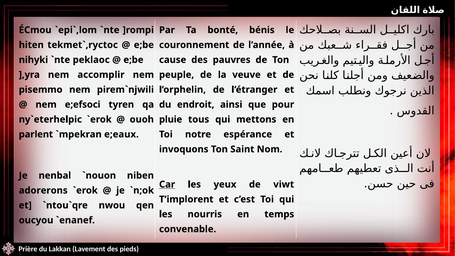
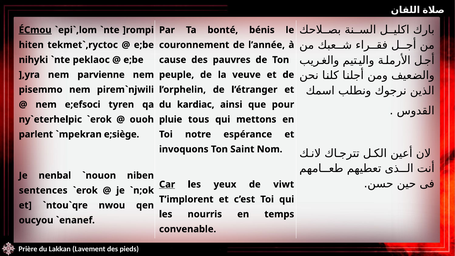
ÉCmou underline: none -> present
accomplir: accomplir -> parvienne
endroit: endroit -> kardiac
e;eaux: e;eaux -> e;siège
adorerons: adorerons -> sentences
